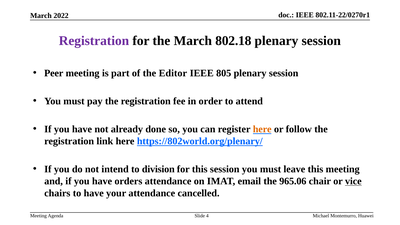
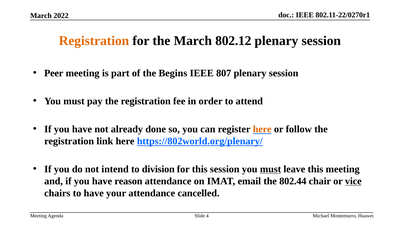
Registration at (94, 41) colour: purple -> orange
802.18: 802.18 -> 802.12
Editor: Editor -> Begins
805: 805 -> 807
must at (271, 169) underline: none -> present
orders: orders -> reason
965.06: 965.06 -> 802.44
